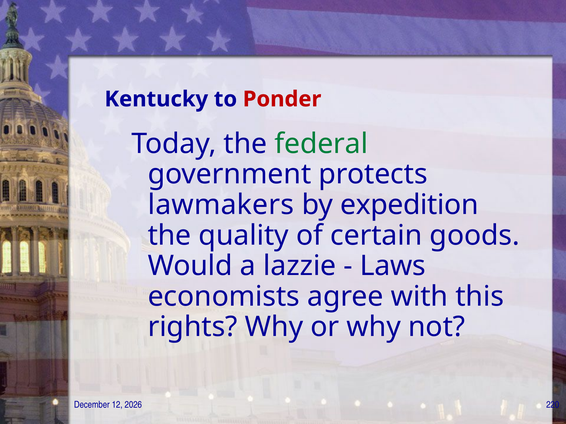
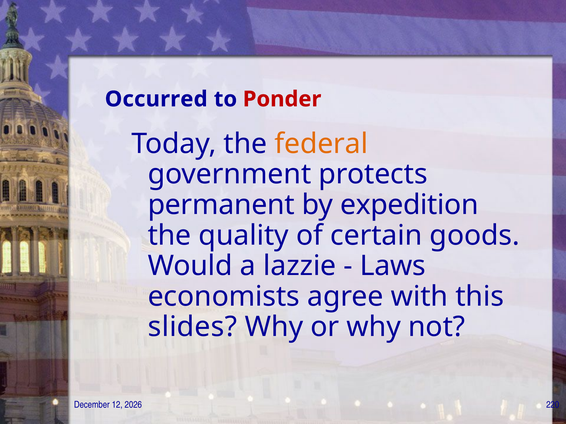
Kentucky: Kentucky -> Occurred
federal colour: green -> orange
lawmakers: lawmakers -> permanent
rights: rights -> slides
